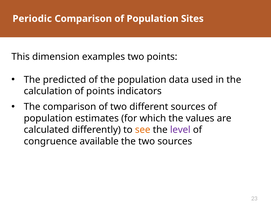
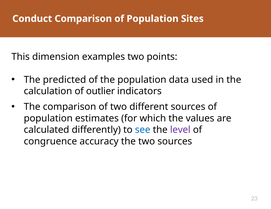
Periodic: Periodic -> Conduct
of points: points -> outlier
see colour: orange -> blue
available: available -> accuracy
